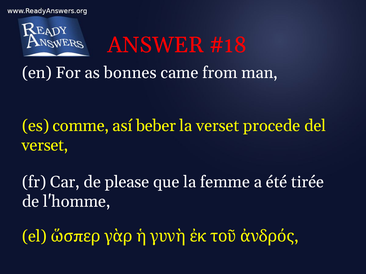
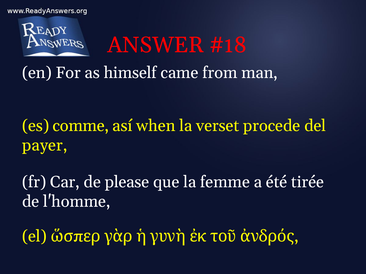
bonnes: bonnes -> himself
beber: beber -> when
verset at (45, 145): verset -> payer
